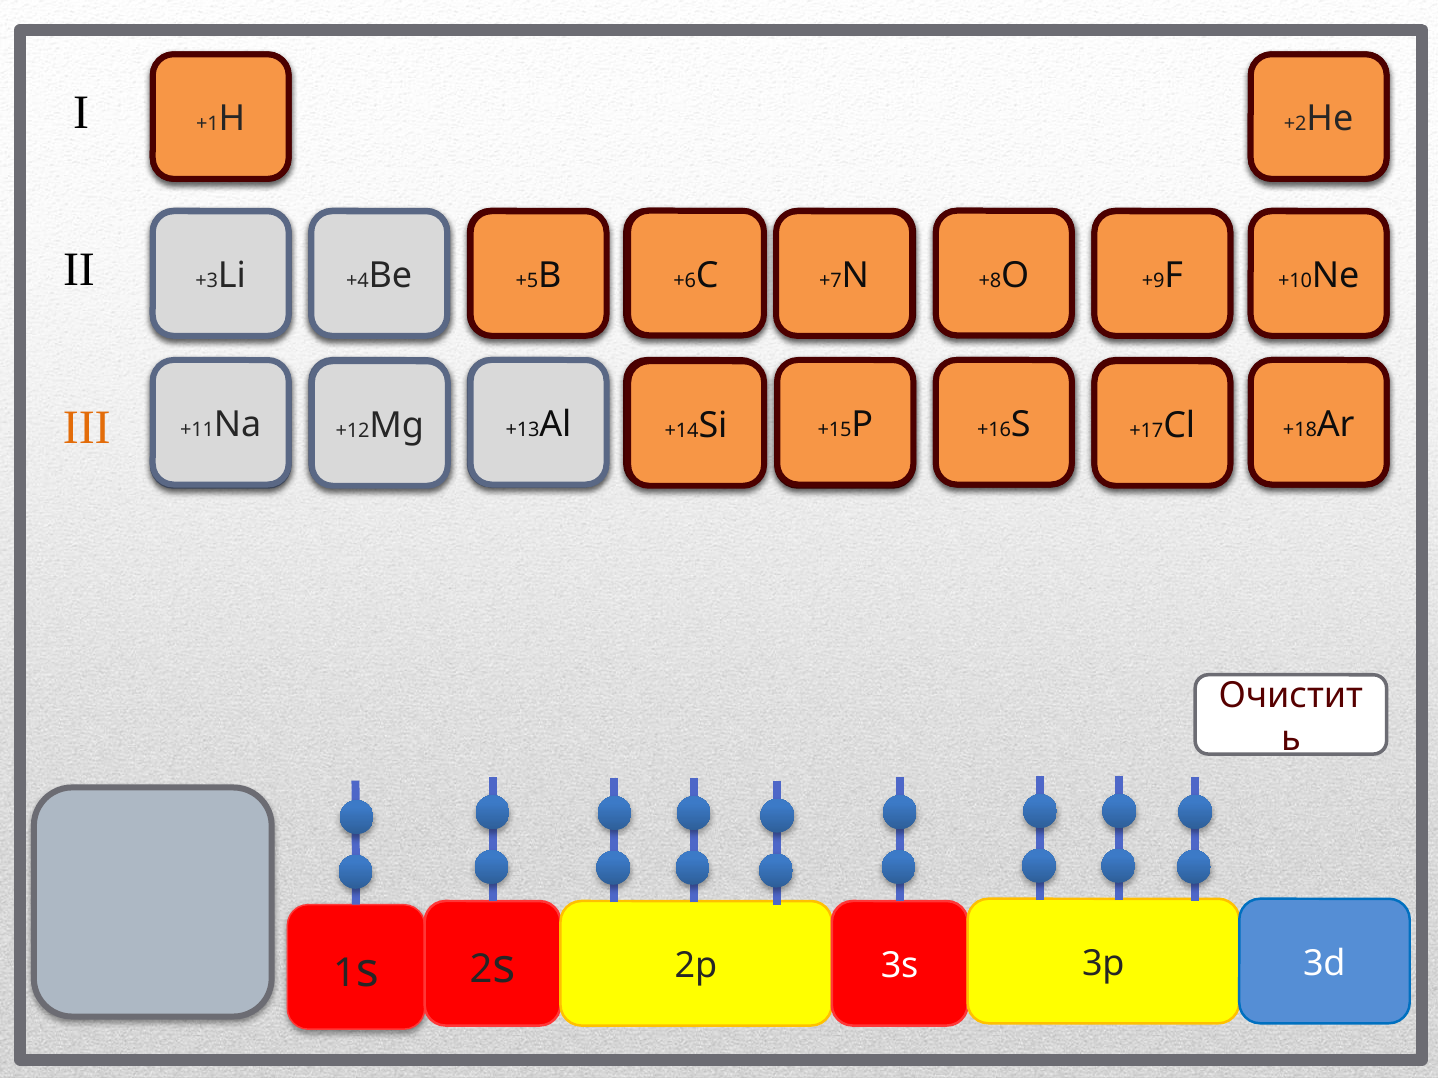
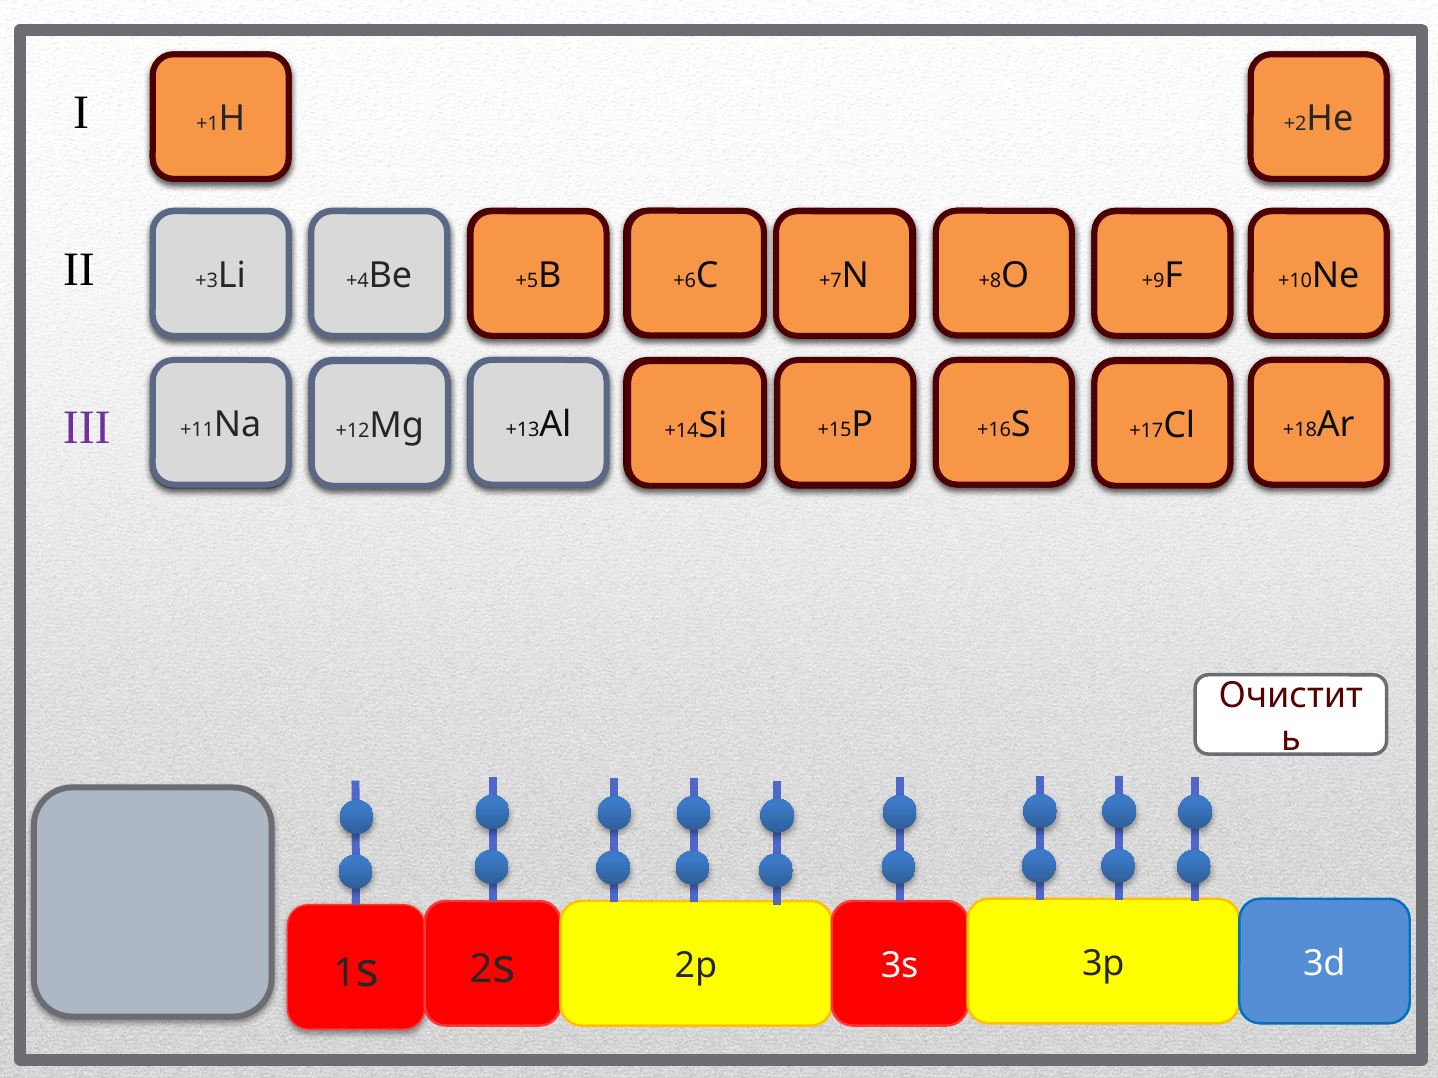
III colour: orange -> purple
